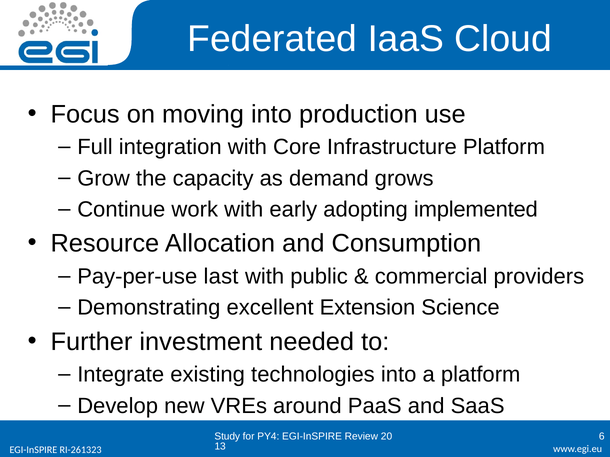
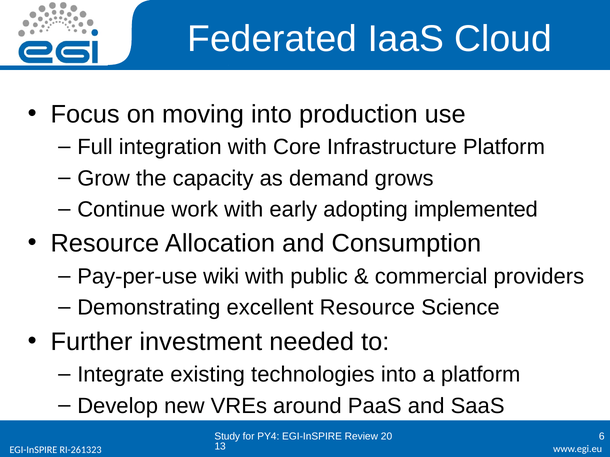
last: last -> wiki
excellent Extension: Extension -> Resource
